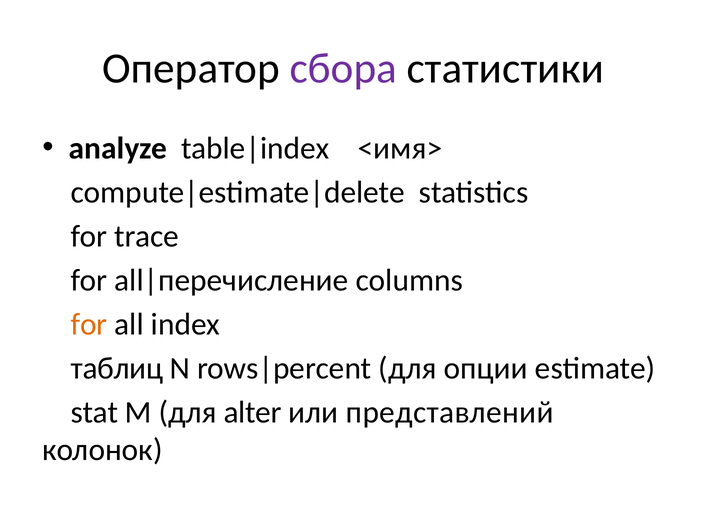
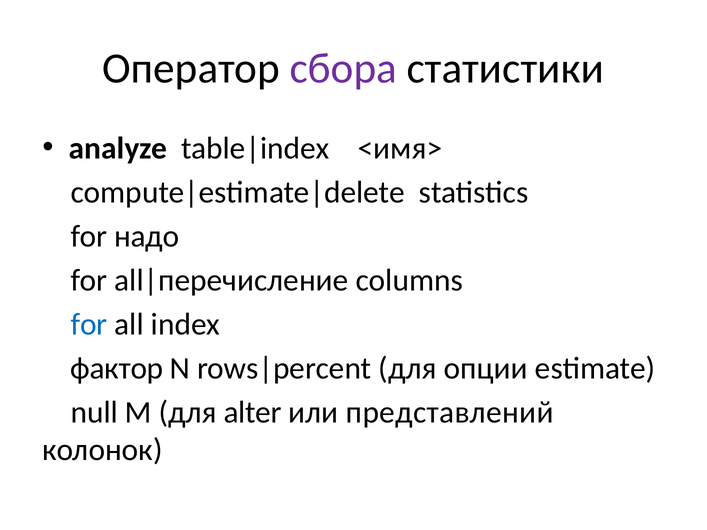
trace: trace -> надо
for at (89, 324) colour: orange -> blue
таблиц: таблиц -> фактор
stat: stat -> null
